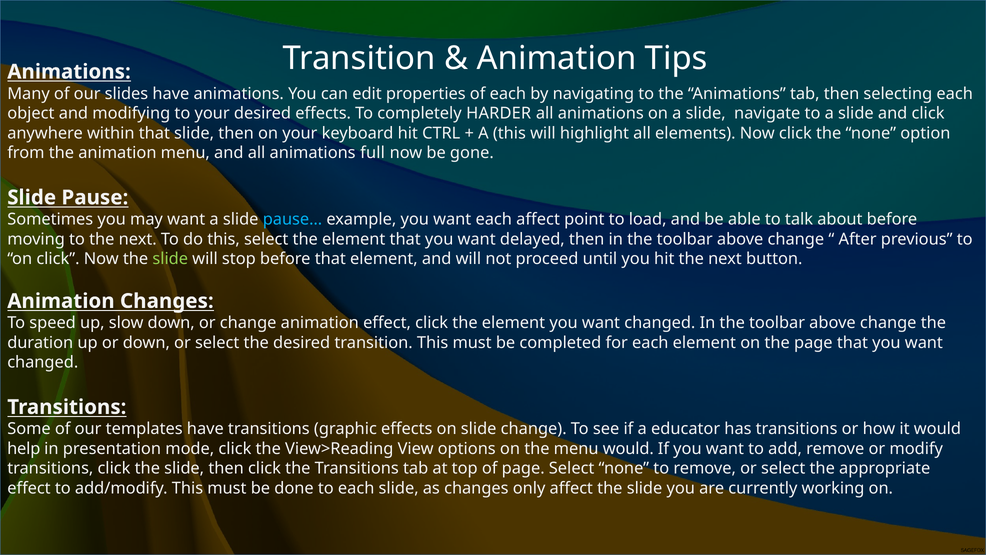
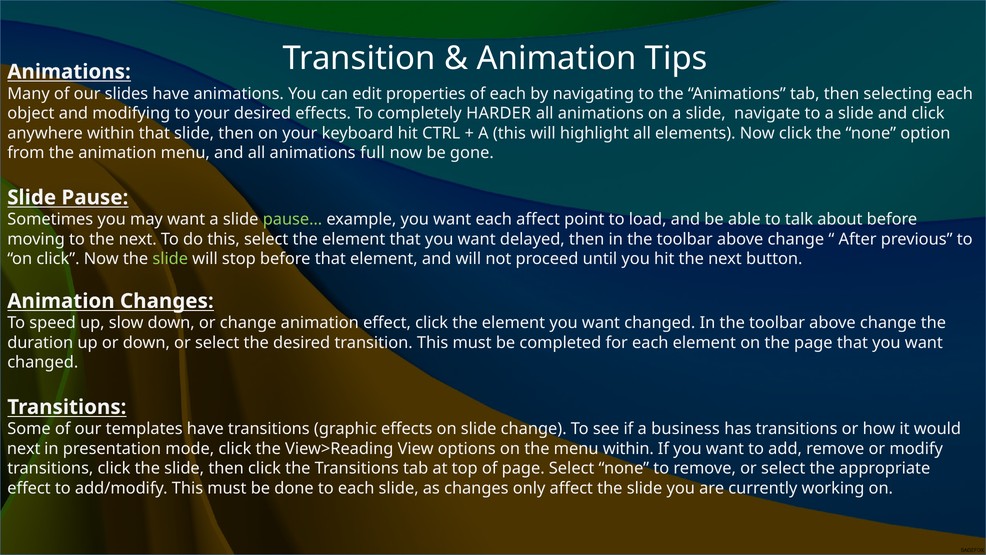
pause… colour: light blue -> light green
educator: educator -> business
help at (24, 448): help -> next
menu would: would -> within
